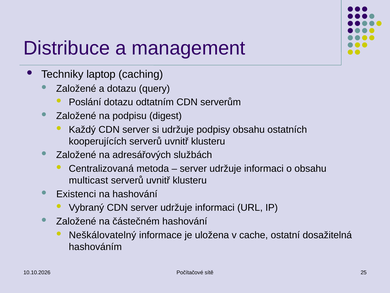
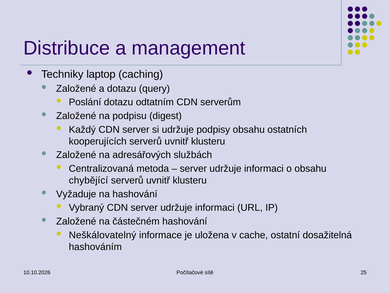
multicast: multicast -> chybějící
Existenci: Existenci -> Vyžaduje
